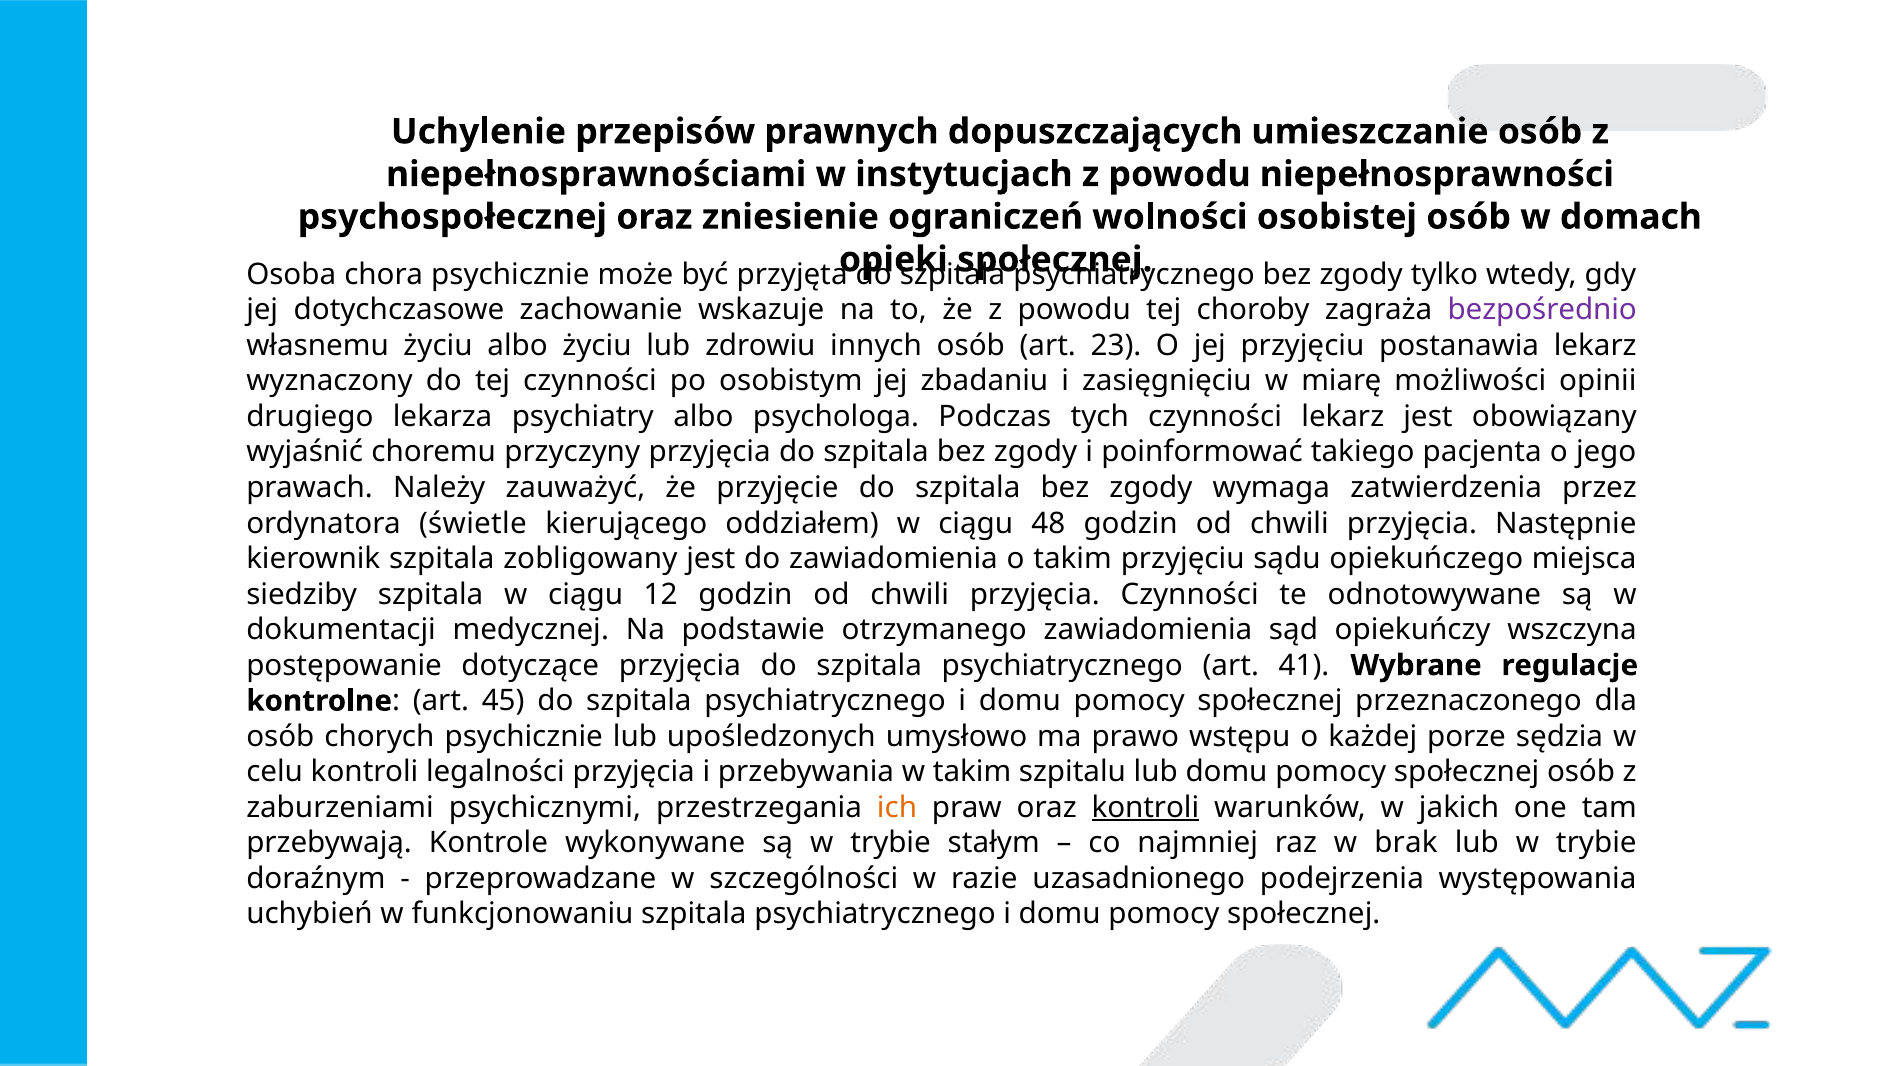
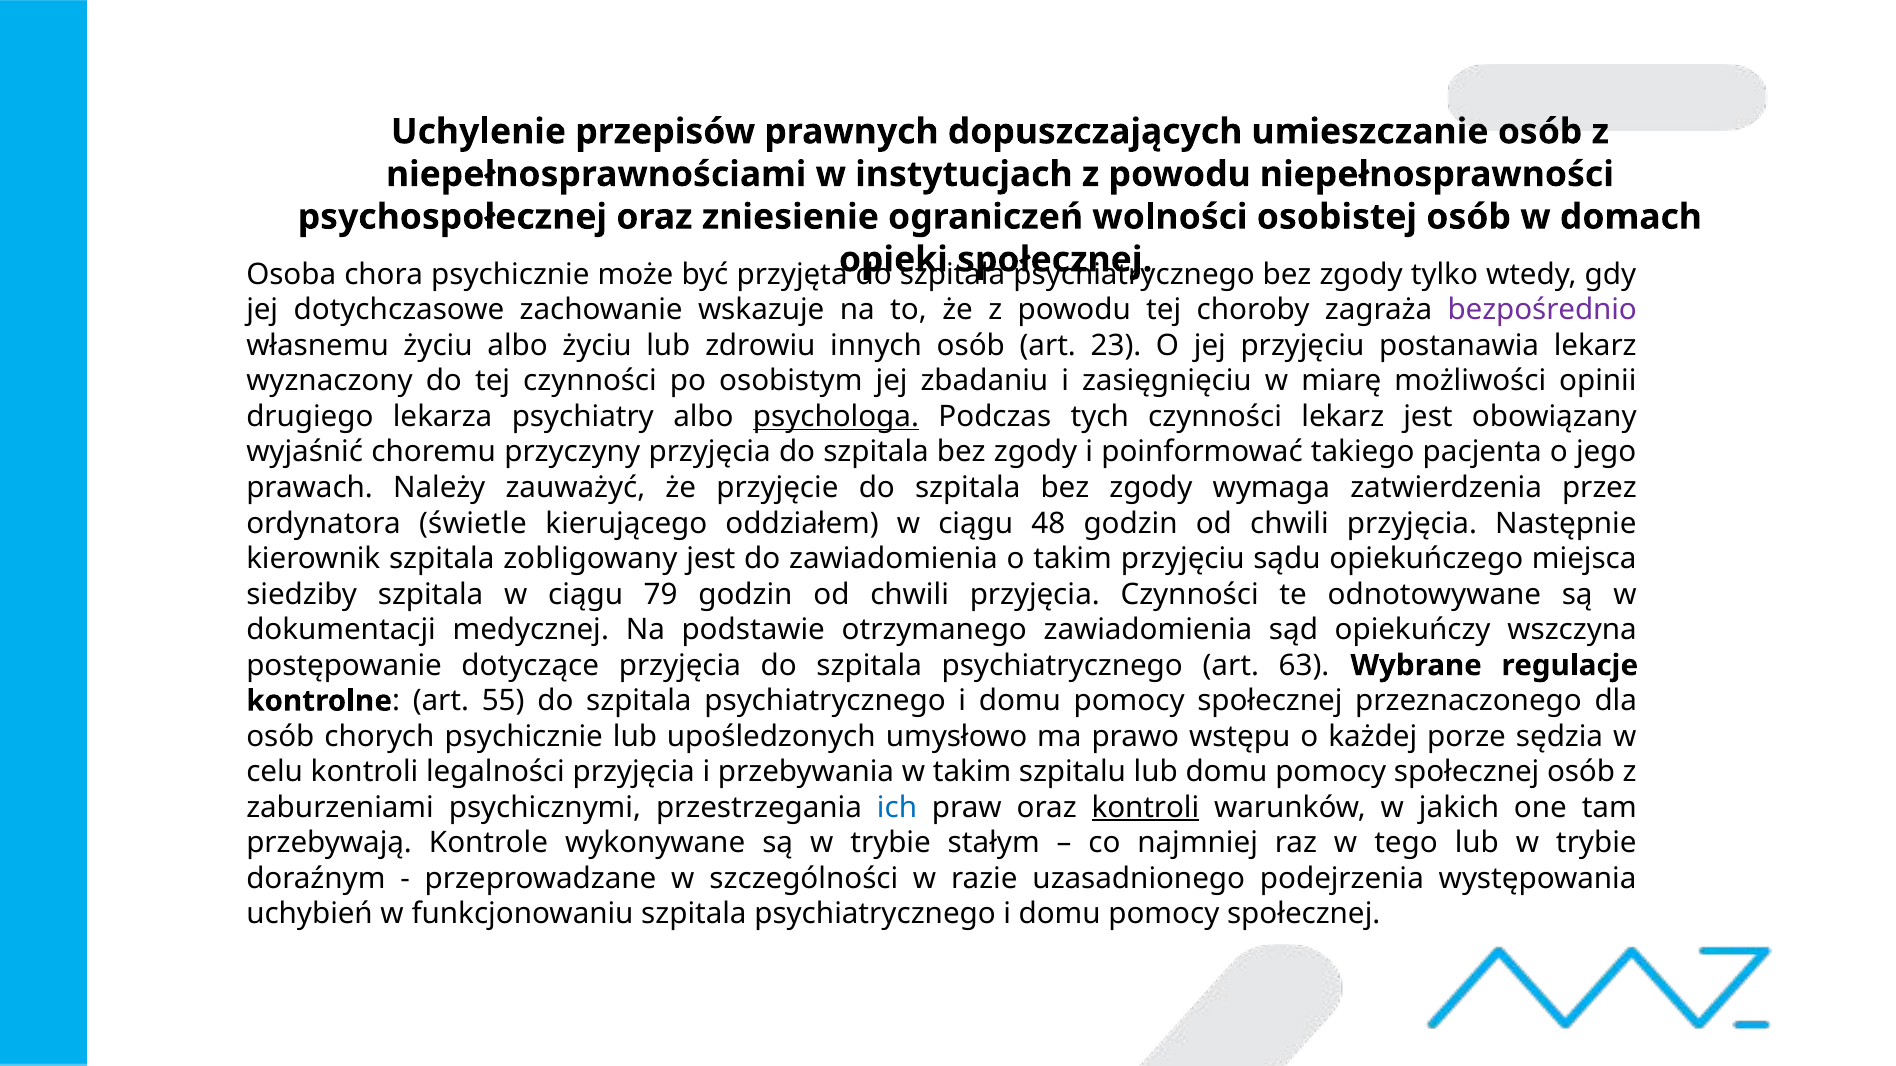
psychologa underline: none -> present
12: 12 -> 79
41: 41 -> 63
45: 45 -> 55
ich colour: orange -> blue
brak: brak -> tego
